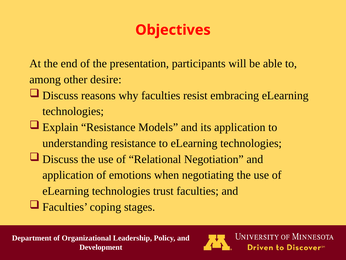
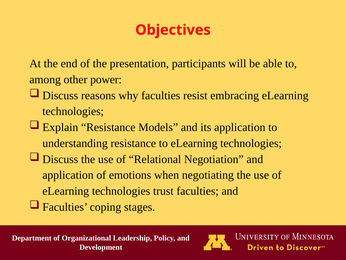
desire: desire -> power
